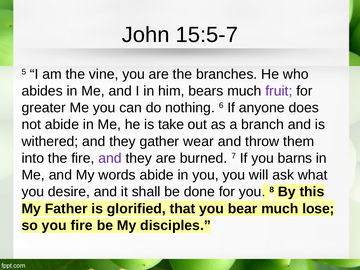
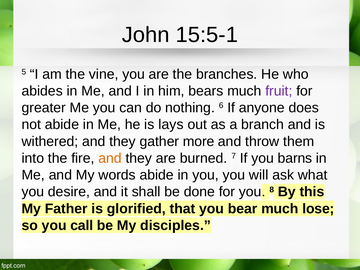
15:5-7: 15:5-7 -> 15:5-1
take: take -> lays
wear: wear -> more
and at (110, 158) colour: purple -> orange
you fire: fire -> call
